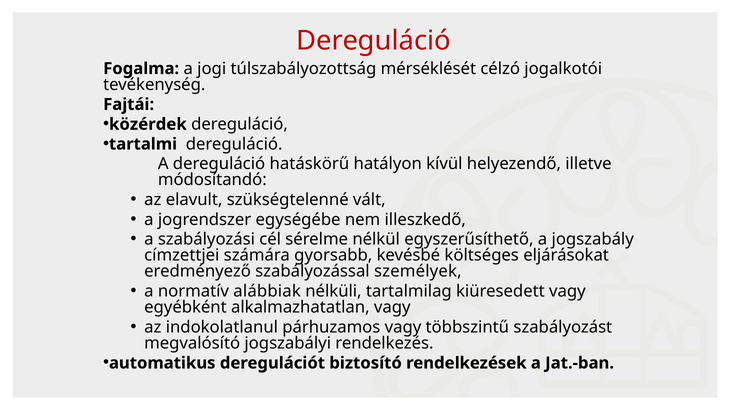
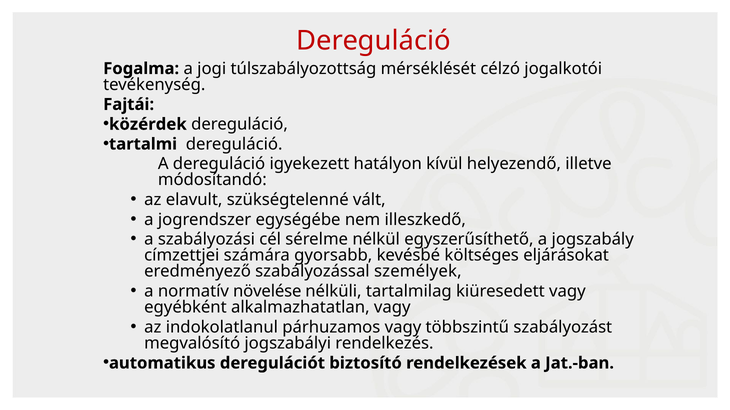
hatáskörű: hatáskörű -> igyekezett
alábbiak: alábbiak -> növelése
